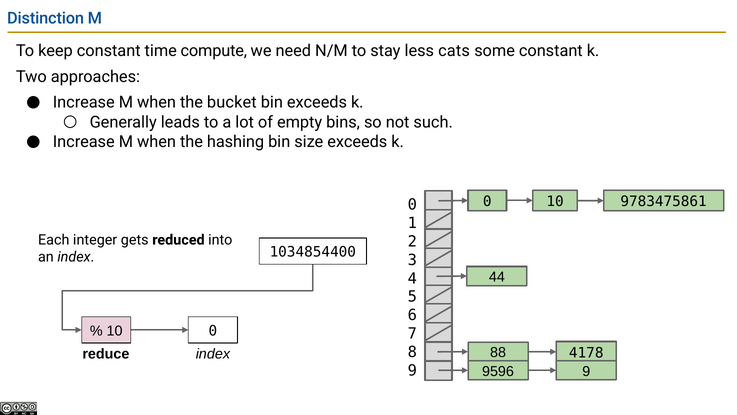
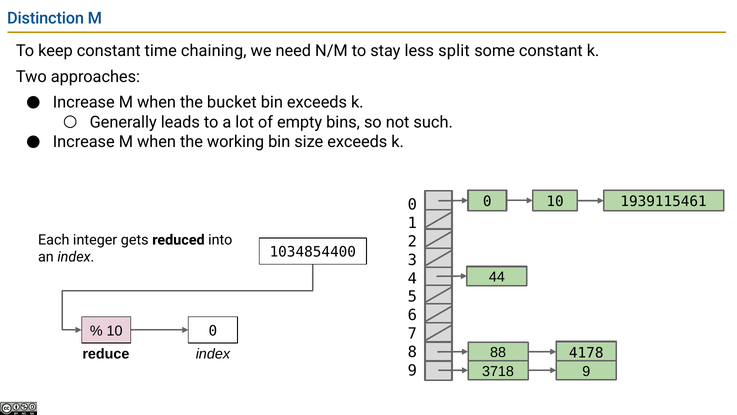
compute: compute -> chaining
cats: cats -> split
hashing: hashing -> working
9783475861: 9783475861 -> 1939115461
9596: 9596 -> 3718
